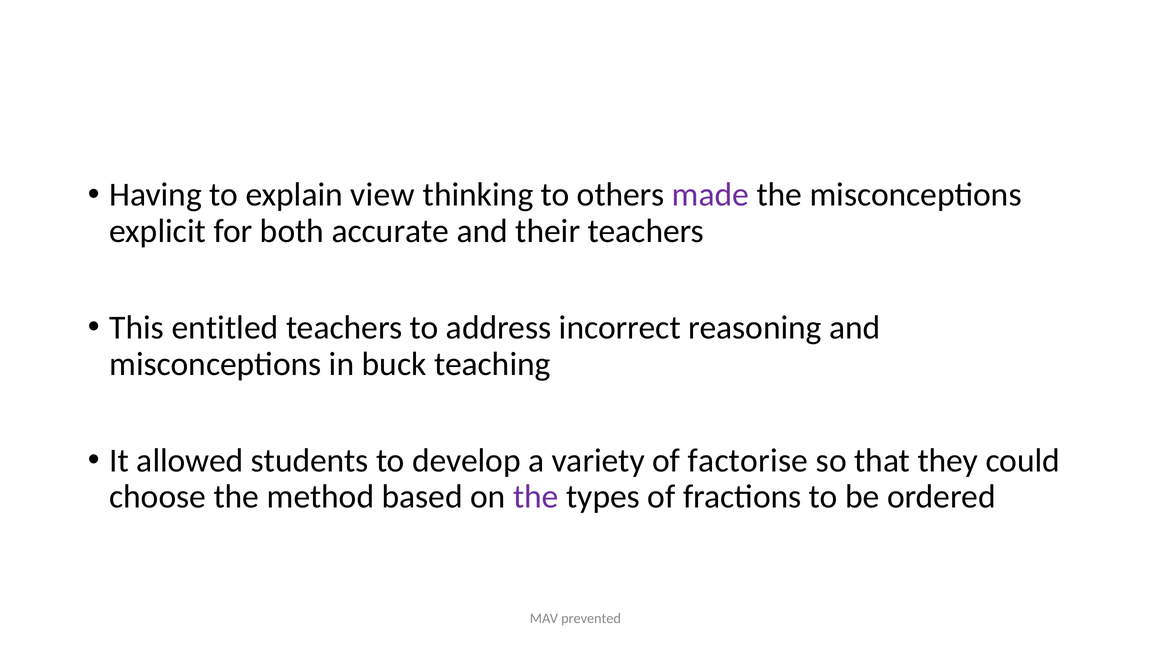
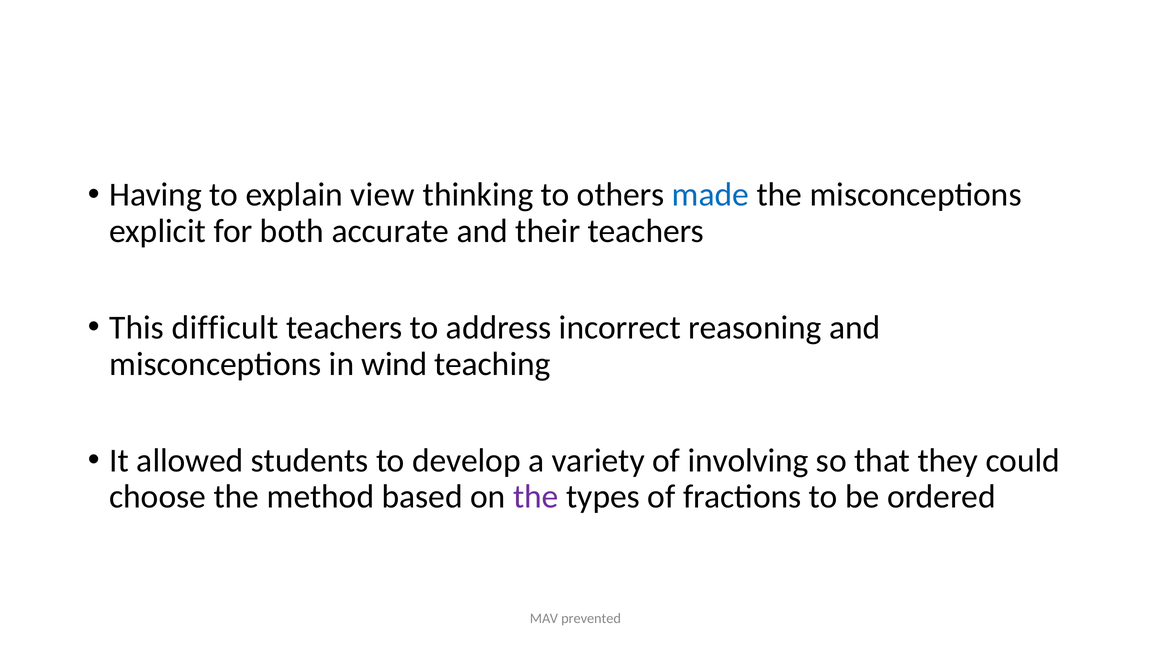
made colour: purple -> blue
entitled: entitled -> difficult
buck: buck -> wind
factorise: factorise -> involving
